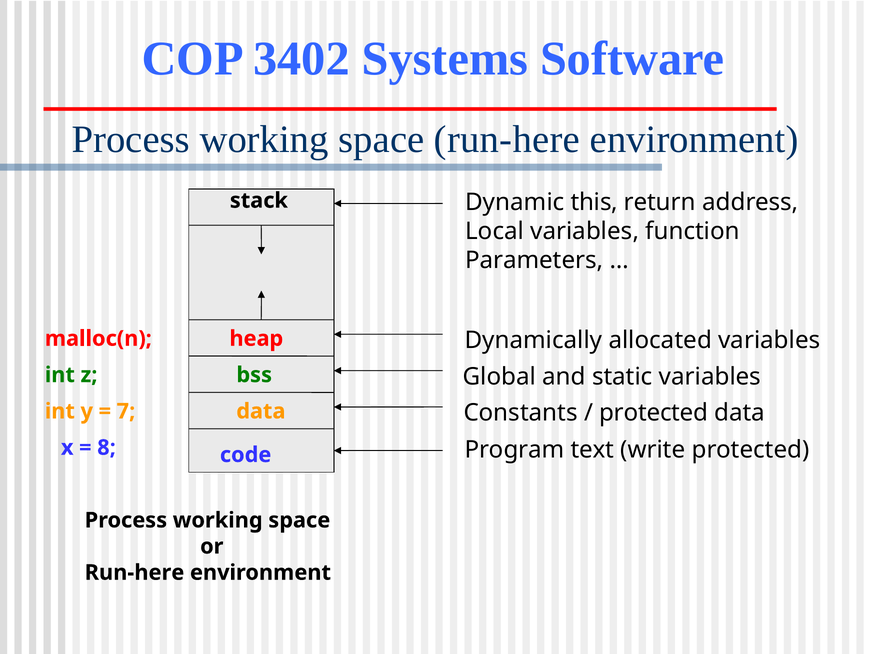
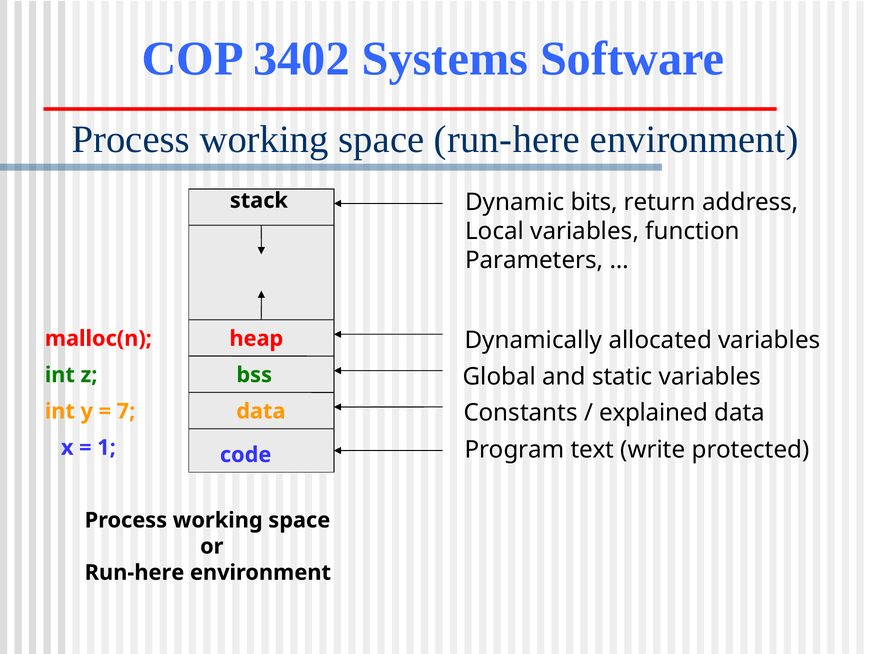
this: this -> bits
protected at (654, 412): protected -> explained
8: 8 -> 1
